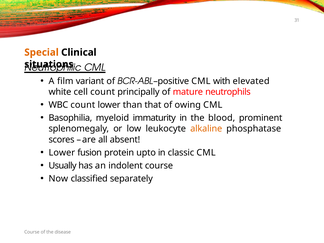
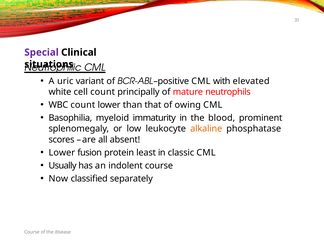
Special colour: orange -> purple
film: film -> uric
upto: upto -> least
